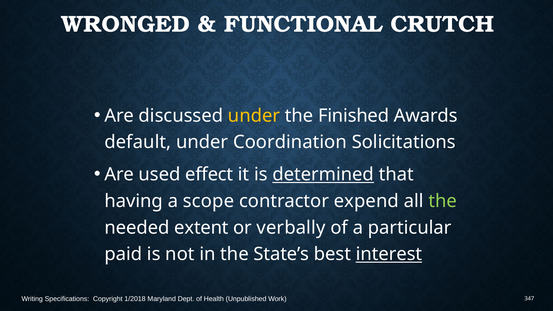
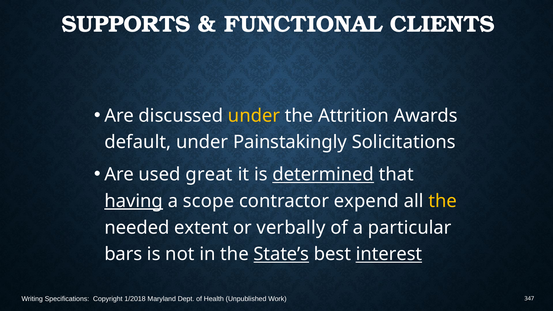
WRONGED: WRONGED -> SUPPORTS
CRUTCH: CRUTCH -> CLIENTS
Finished: Finished -> Attrition
Coordination: Coordination -> Painstakingly
effect: effect -> great
having underline: none -> present
the at (443, 201) colour: light green -> yellow
paid: paid -> bars
State’s underline: none -> present
